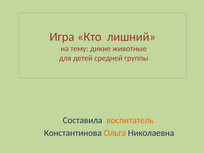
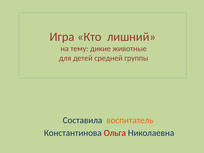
Ольга colour: orange -> red
